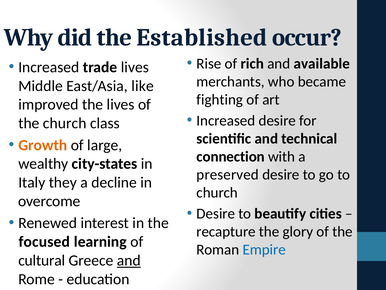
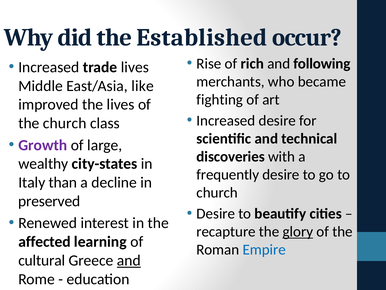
available: available -> following
Growth colour: orange -> purple
connection: connection -> discoveries
preserved: preserved -> frequently
they: they -> than
overcome: overcome -> preserved
glory underline: none -> present
focused: focused -> affected
